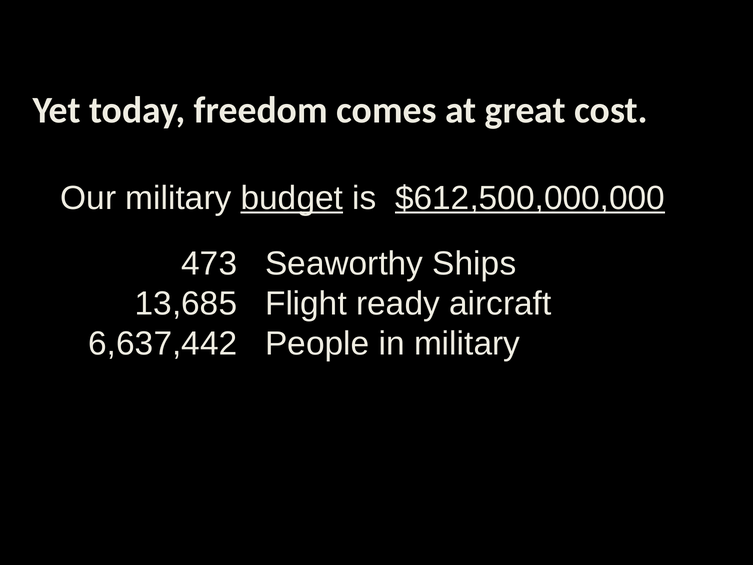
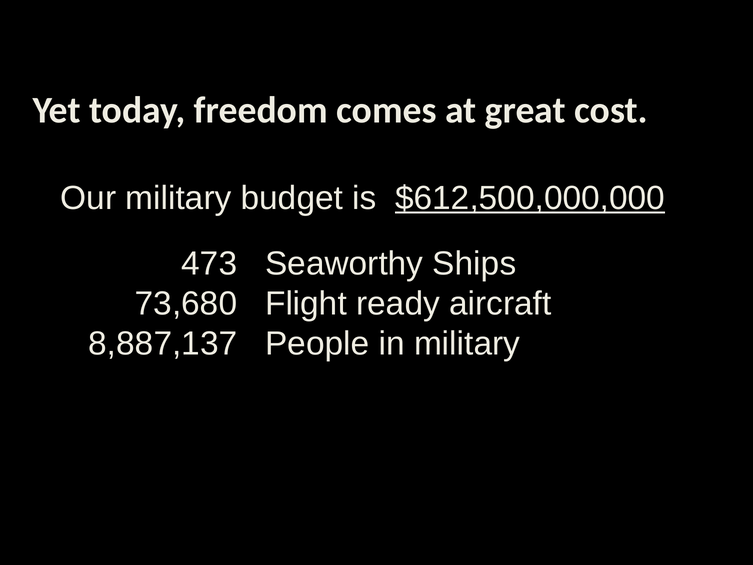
budget underline: present -> none
13,685: 13,685 -> 73,680
6,637,442: 6,637,442 -> 8,887,137
